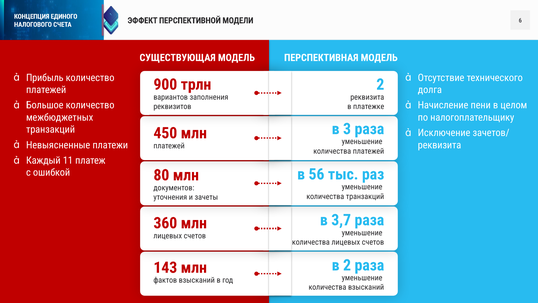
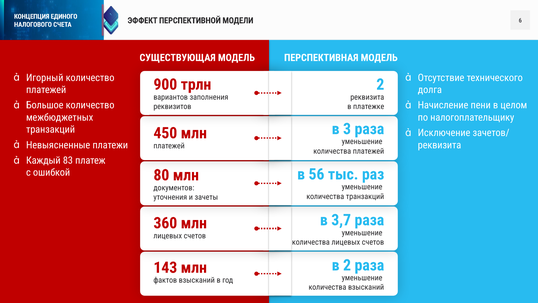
Прибыль: Прибыль -> Игорный
11: 11 -> 83
